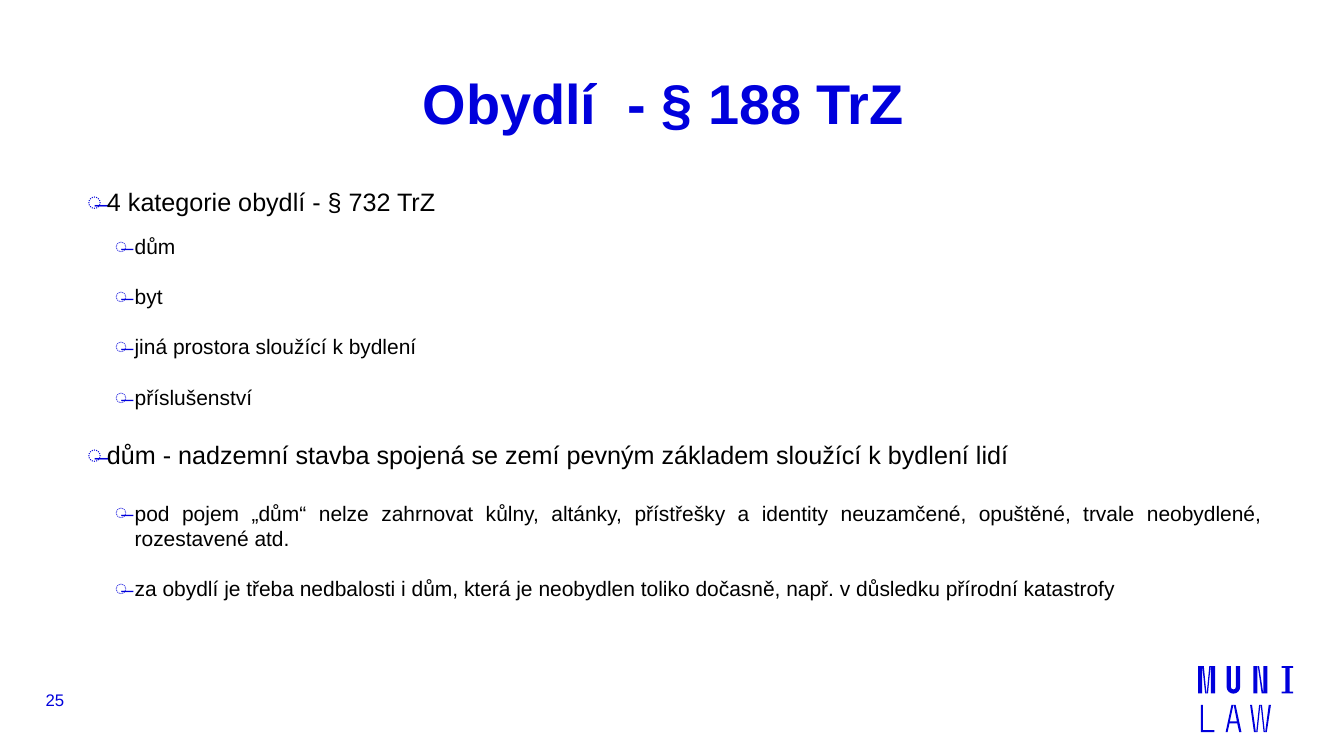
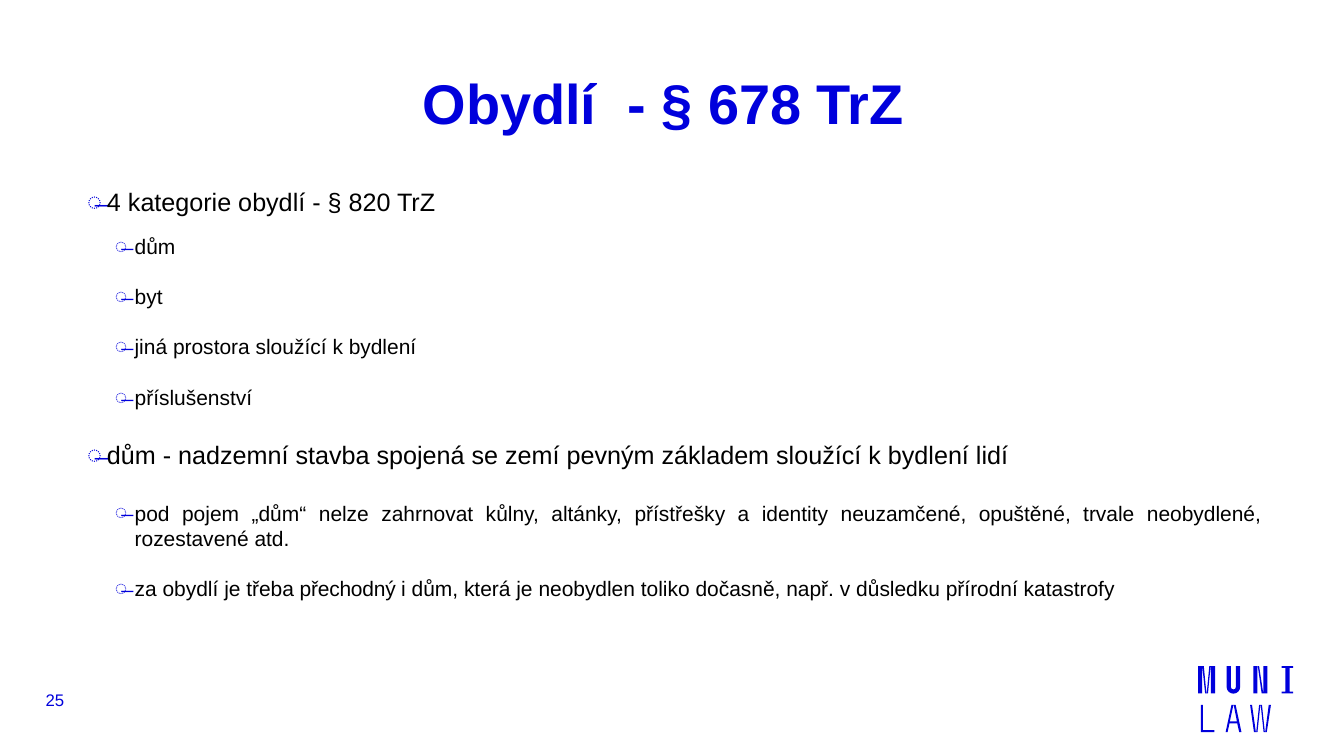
188: 188 -> 678
732: 732 -> 820
nedbalosti: nedbalosti -> přechodný
